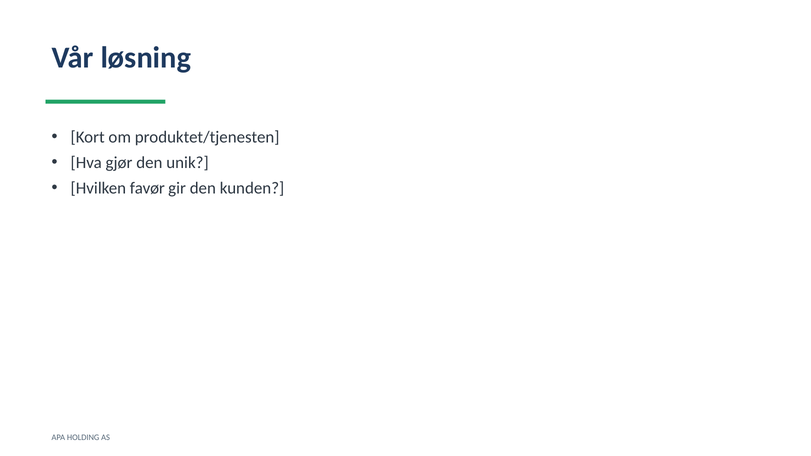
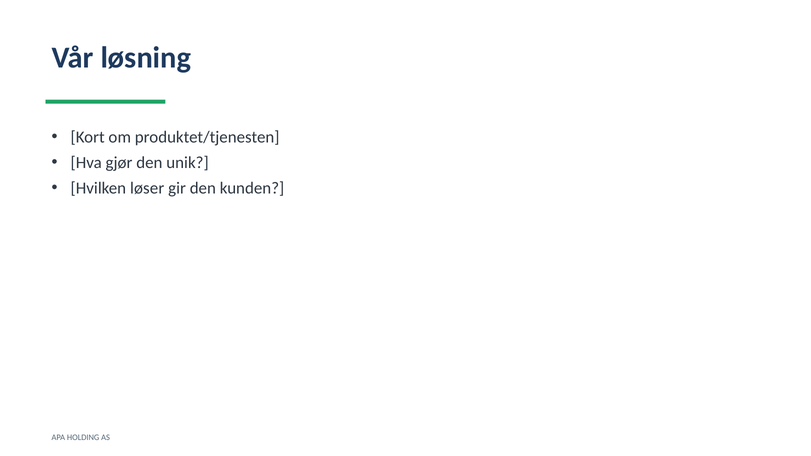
favør: favør -> løser
